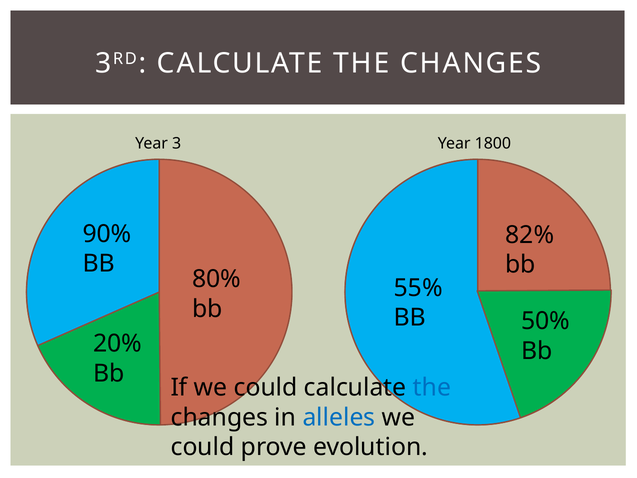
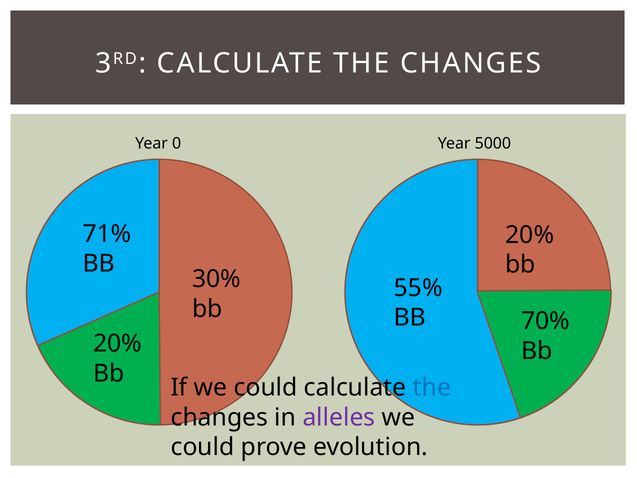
3: 3 -> 0
1800: 1800 -> 5000
90%: 90% -> 71%
82% at (530, 235): 82% -> 20%
80%: 80% -> 30%
50%: 50% -> 70%
alleles colour: blue -> purple
